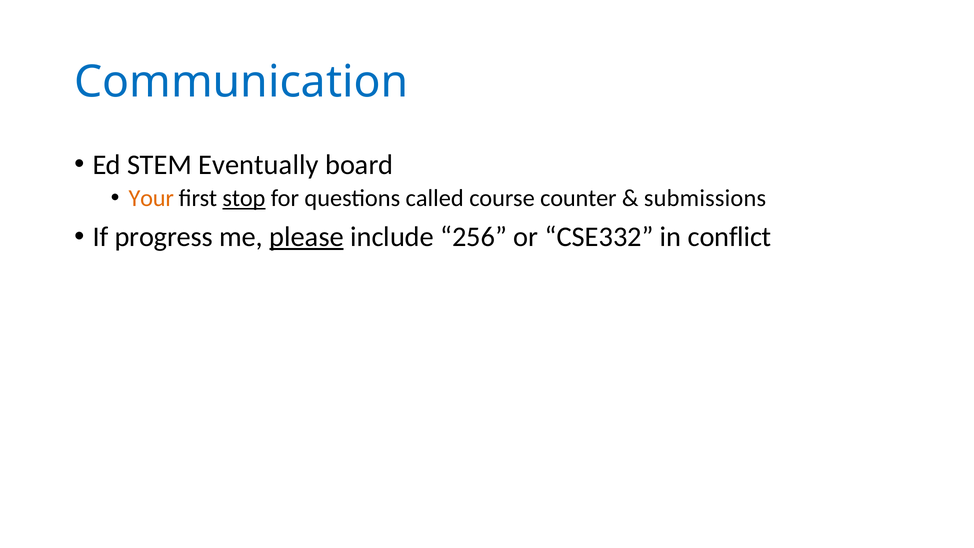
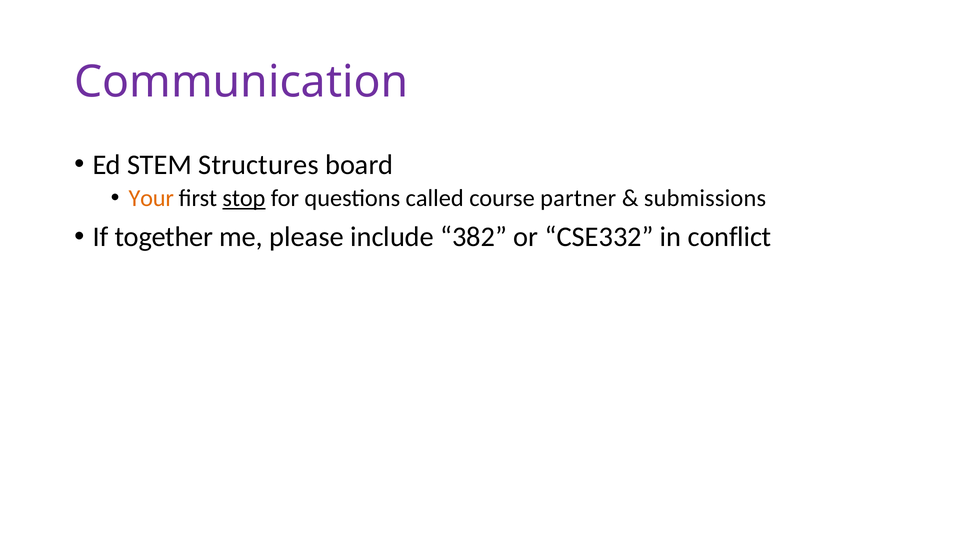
Communication colour: blue -> purple
Eventually: Eventually -> Structures
counter: counter -> partner
progress: progress -> together
please underline: present -> none
256: 256 -> 382
